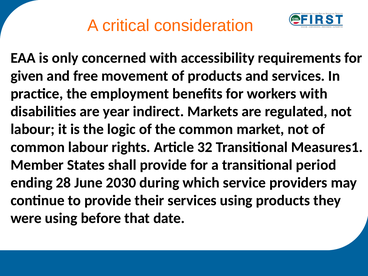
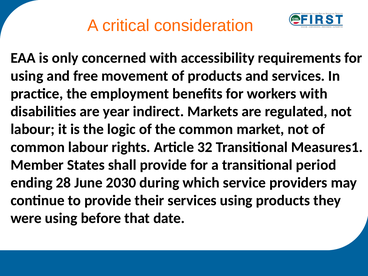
given at (27, 76): given -> using
